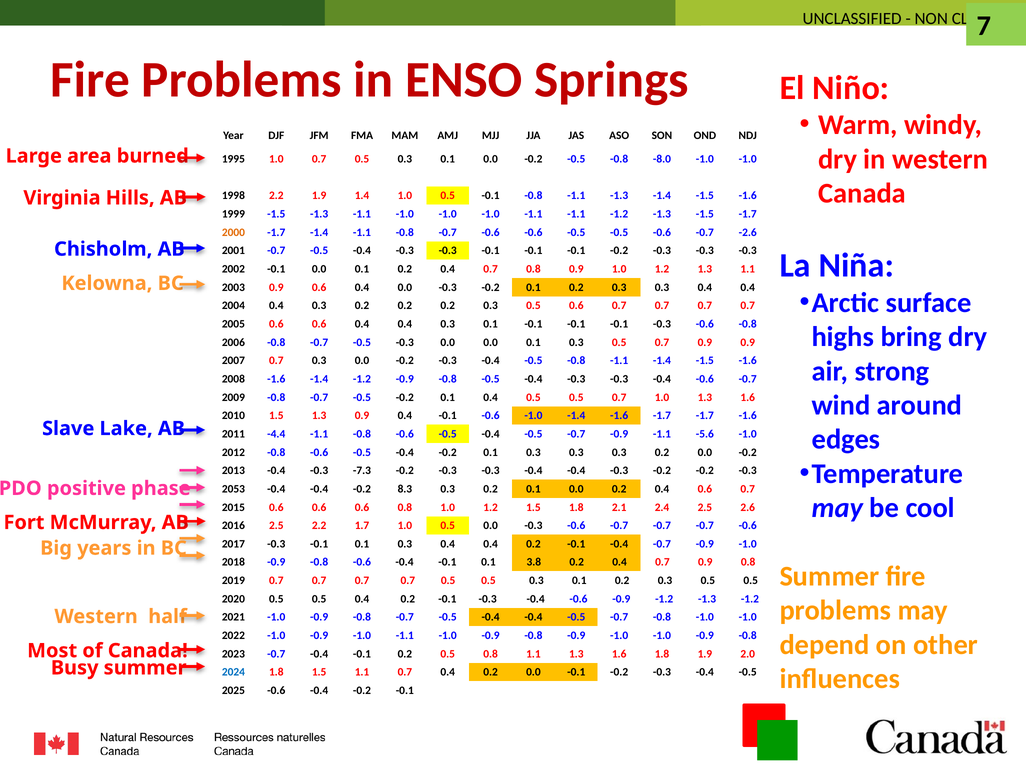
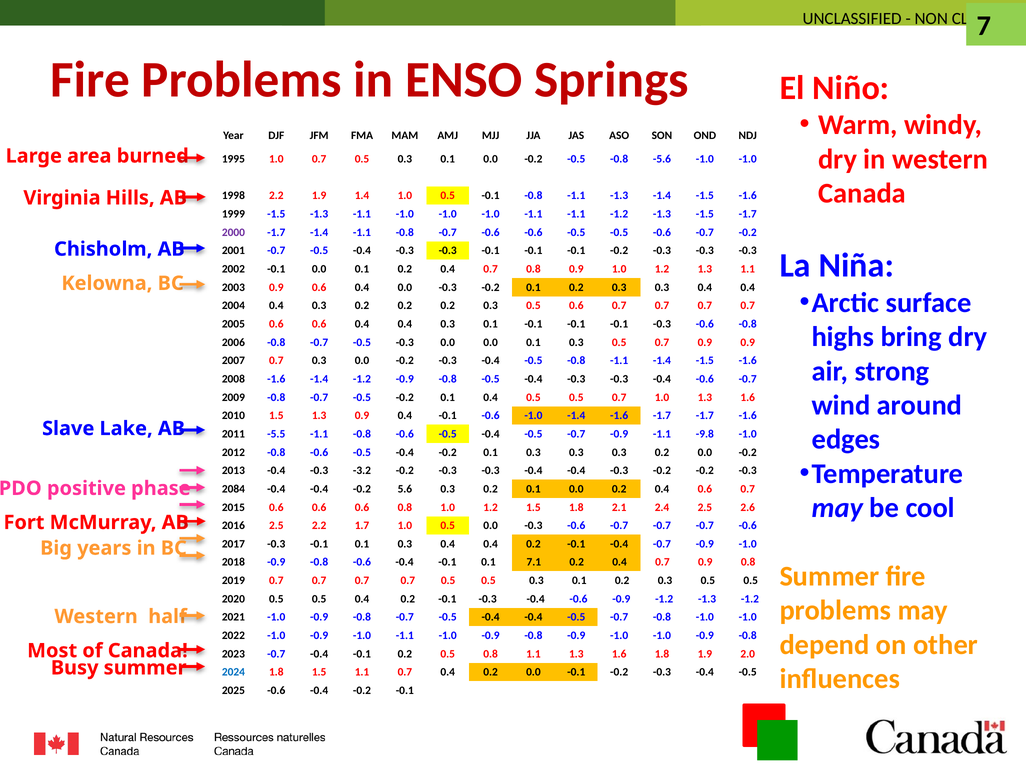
-8.0: -8.0 -> -5.6
2000 colour: orange -> purple
-0.7 -2.6: -2.6 -> -0.2
-4.4: -4.4 -> -5.5
-5.6: -5.6 -> -9.8
-7.3: -7.3 -> -3.2
2053: 2053 -> 2084
8.3: 8.3 -> 5.6
3.8: 3.8 -> 7.1
